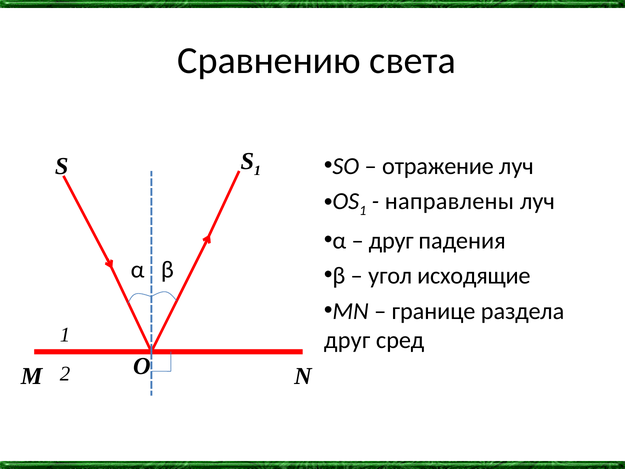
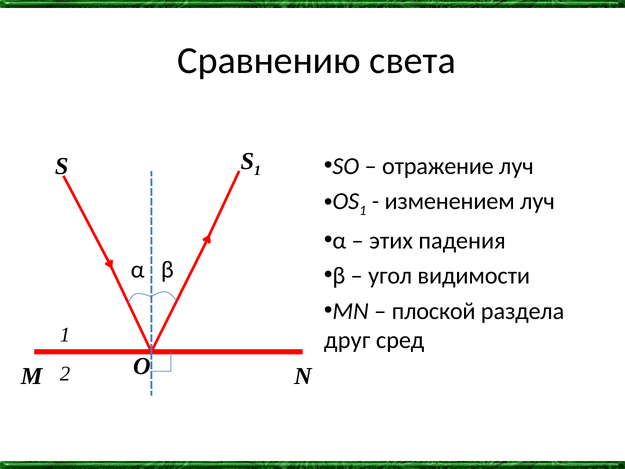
направлены: направлены -> изменением
друг at (391, 240): друг -> этих
исходящие: исходящие -> видимости
границе: границе -> плоской
